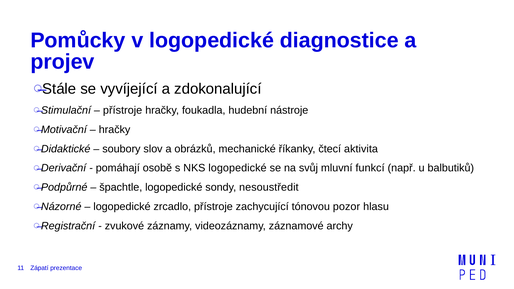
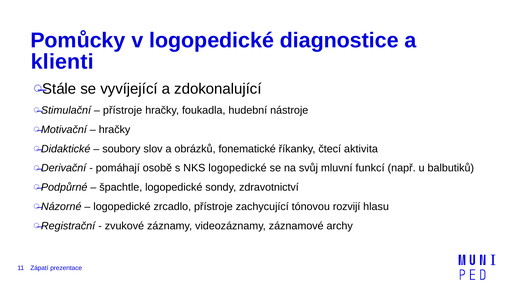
projev: projev -> klienti
mechanické: mechanické -> fonematické
nesoustředit: nesoustředit -> zdravotnictví
pozor: pozor -> rozvijí
